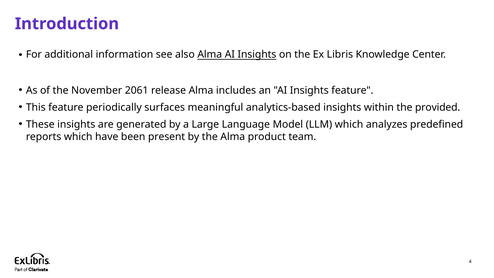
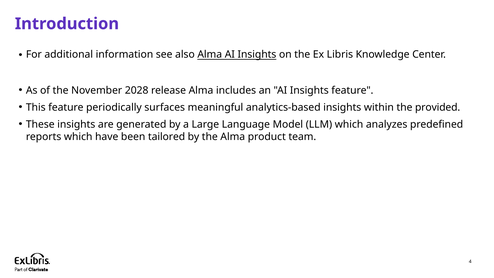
2061: 2061 -> 2028
present: present -> tailored
